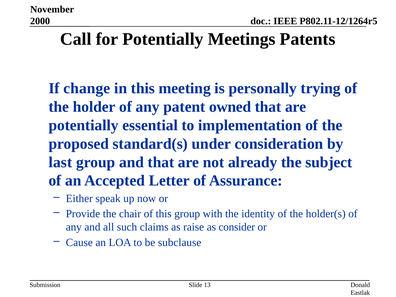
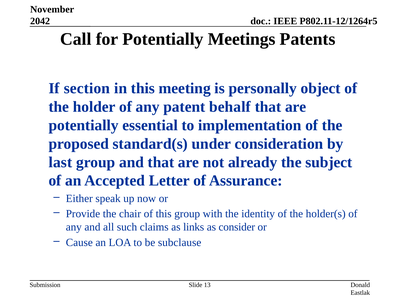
2000: 2000 -> 2042
change: change -> section
trying: trying -> object
owned: owned -> behalf
raise: raise -> links
